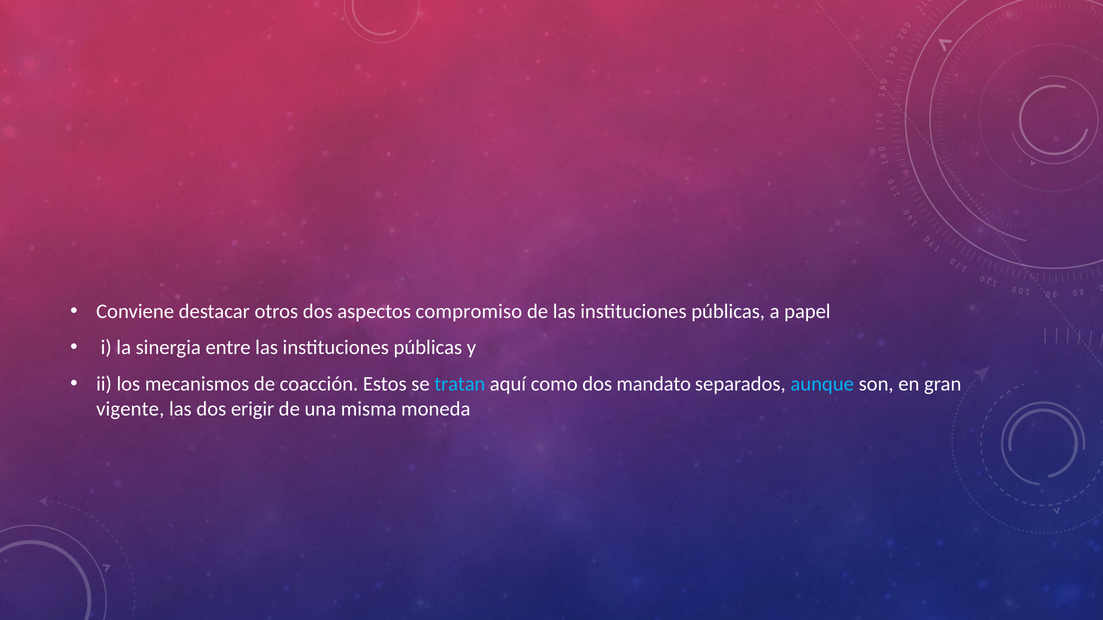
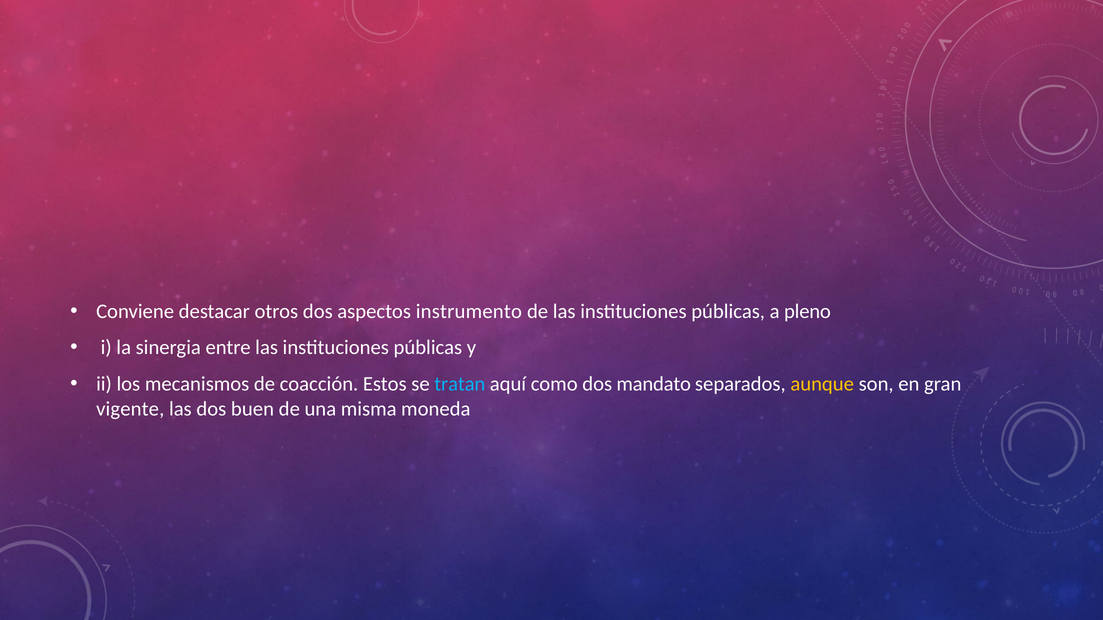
compromiso: compromiso -> instrumento
papel: papel -> pleno
aunque colour: light blue -> yellow
erigir: erigir -> buen
